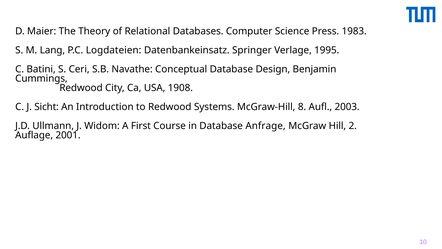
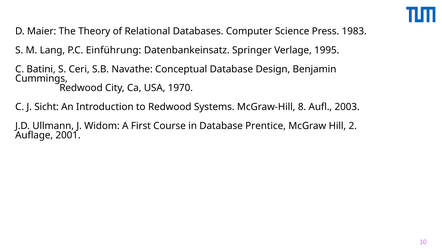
Logdateien: Logdateien -> Einführung
1908: 1908 -> 1970
Anfrage: Anfrage -> Prentice
